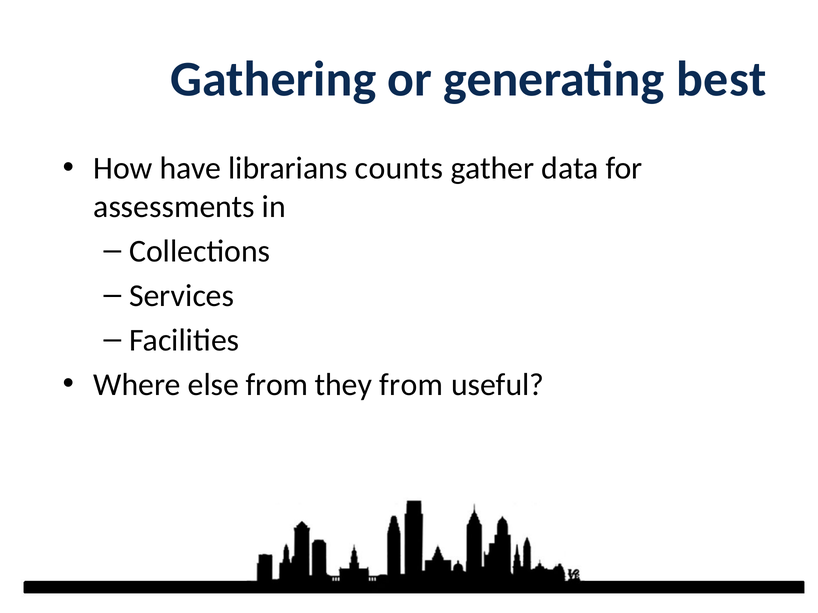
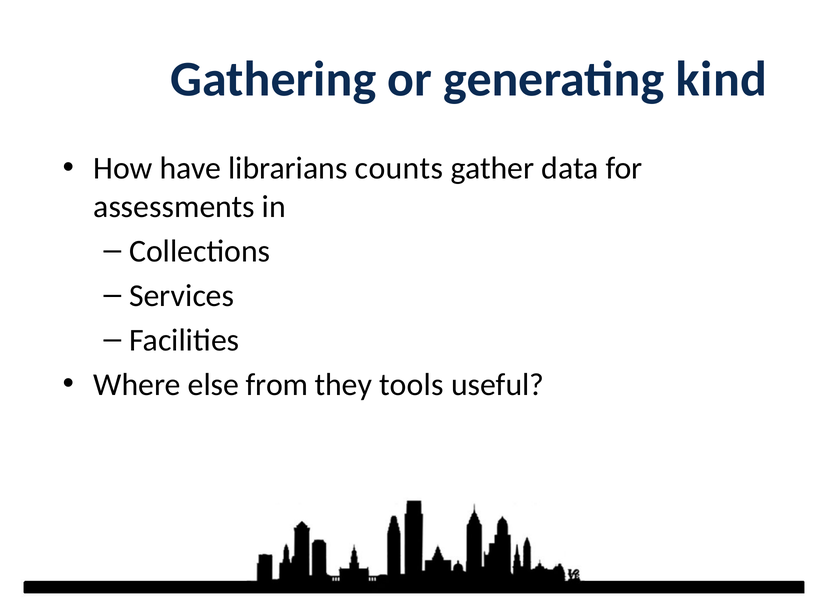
best: best -> kind
they from: from -> tools
